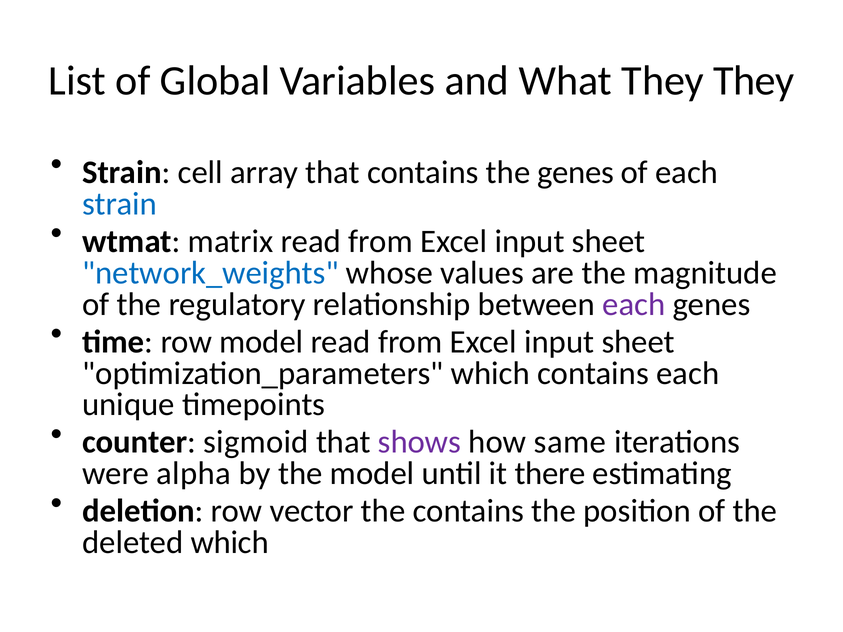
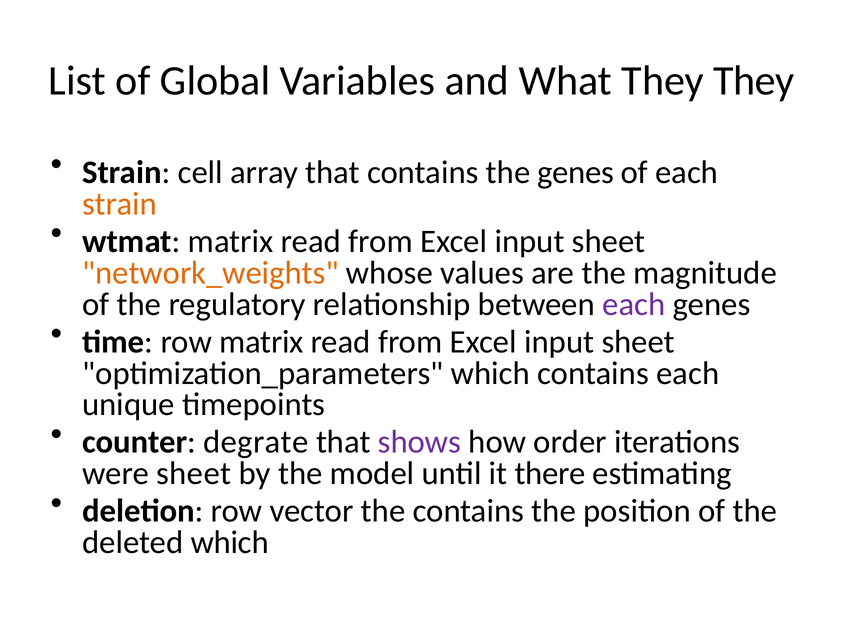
strain at (120, 204) colour: blue -> orange
network_weights colour: blue -> orange
row model: model -> matrix
sigmoid: sigmoid -> degrate
same: same -> order
were alpha: alpha -> sheet
